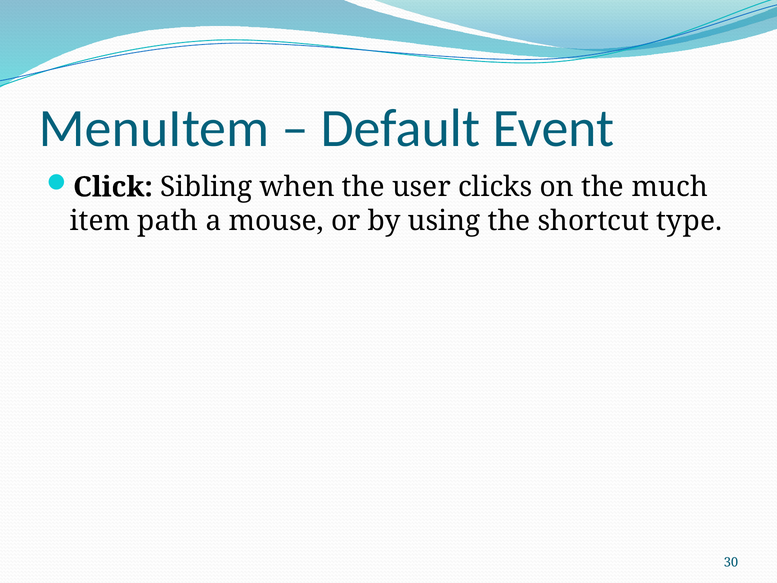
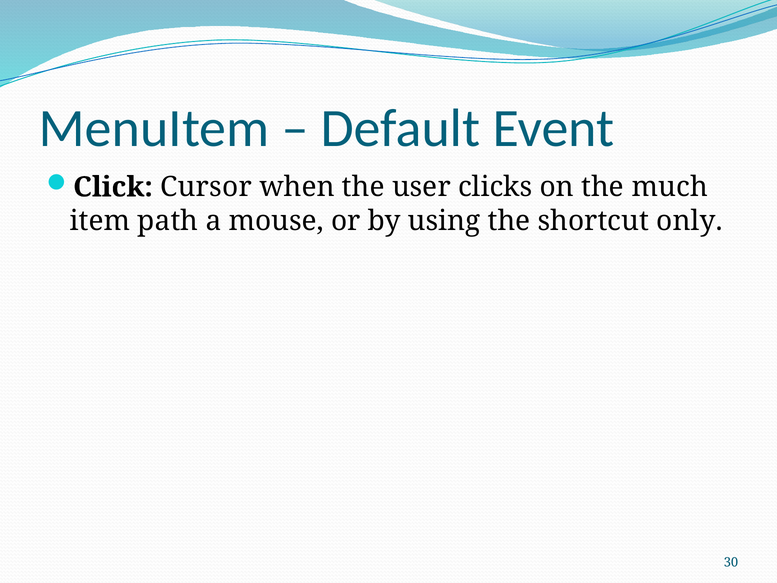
Sibling: Sibling -> Cursor
type: type -> only
